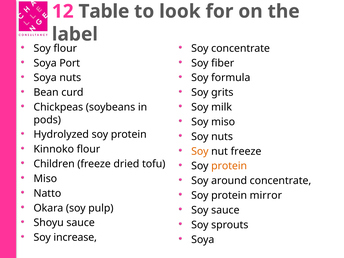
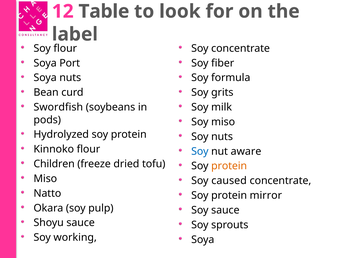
Chickpeas: Chickpeas -> Swordfish
Soy at (200, 151) colour: orange -> blue
nut freeze: freeze -> aware
around: around -> caused
increase: increase -> working
